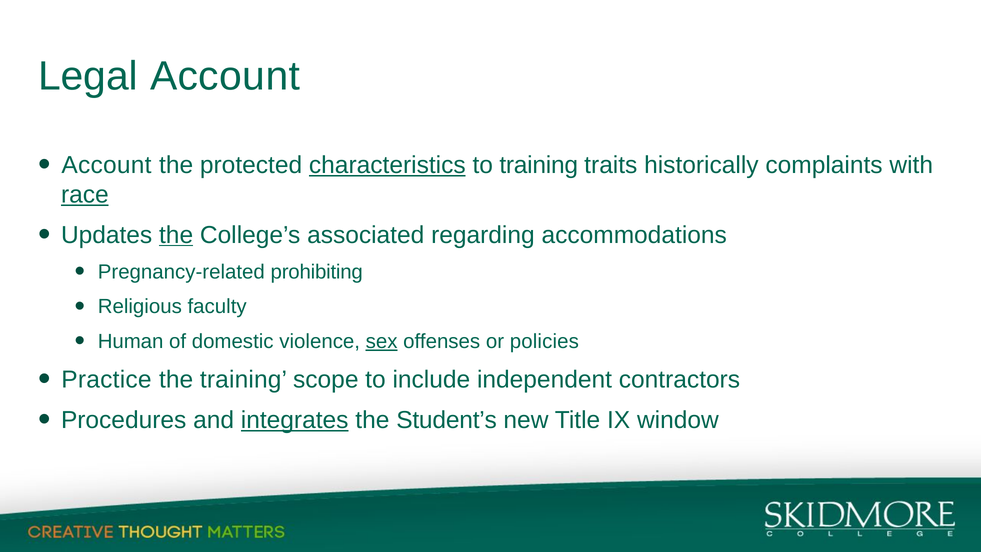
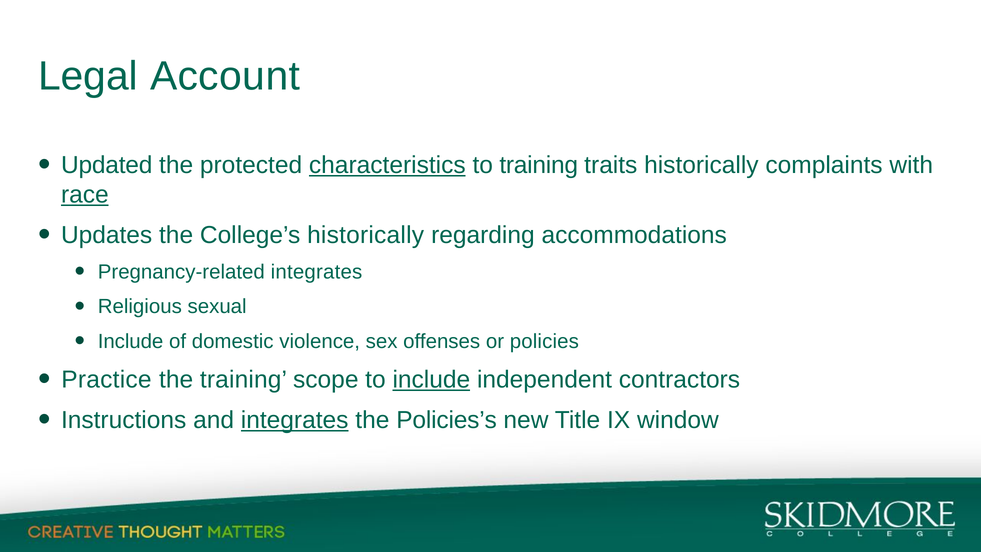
Account at (106, 165): Account -> Updated
the at (176, 235) underline: present -> none
College’s associated: associated -> historically
Pregnancy-related prohibiting: prohibiting -> integrates
faculty: faculty -> sexual
Human at (131, 341): Human -> Include
sex underline: present -> none
include at (431, 380) underline: none -> present
Procedures: Procedures -> Instructions
Student’s: Student’s -> Policies’s
